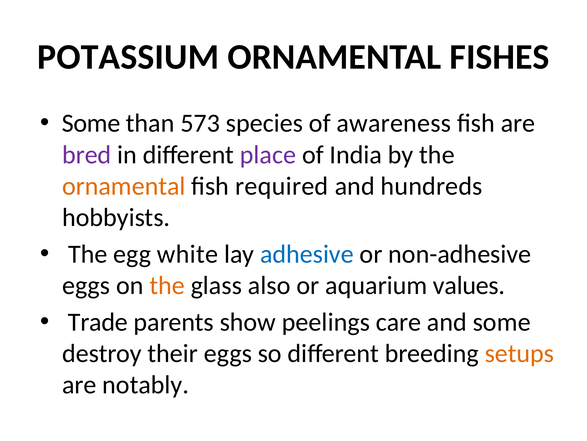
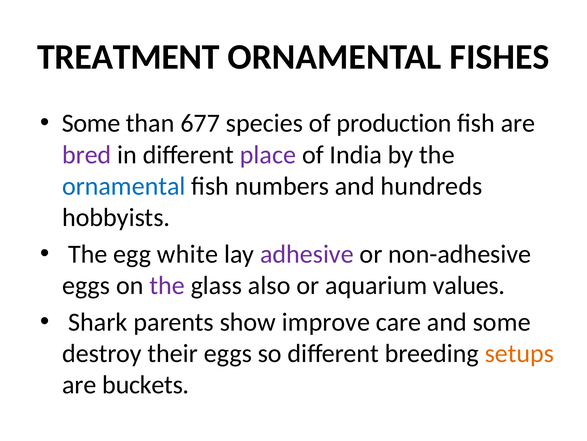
POTASSIUM: POTASSIUM -> TREATMENT
573: 573 -> 677
awareness: awareness -> production
ornamental at (124, 186) colour: orange -> blue
required: required -> numbers
adhesive colour: blue -> purple
the at (167, 285) colour: orange -> purple
Trade: Trade -> Shark
peelings: peelings -> improve
notably: notably -> buckets
